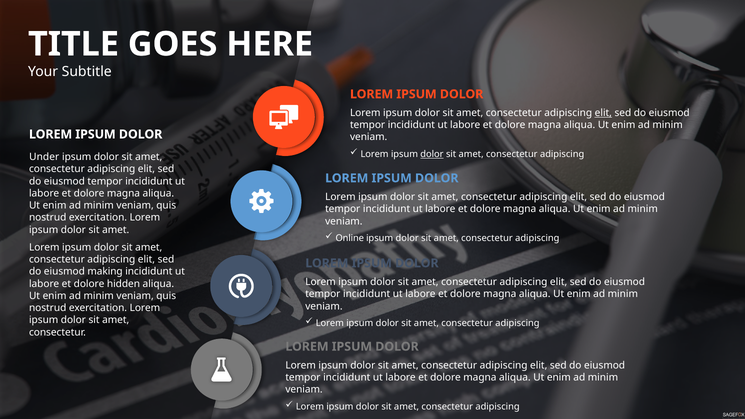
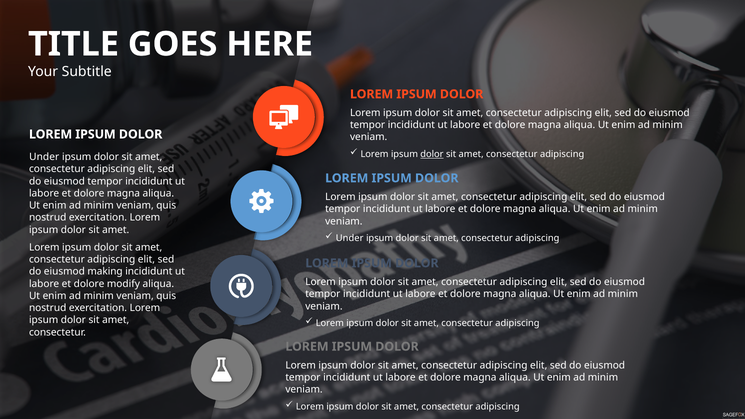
elit at (603, 113) underline: present -> none
Online at (350, 238): Online -> Under
hidden: hidden -> modify
